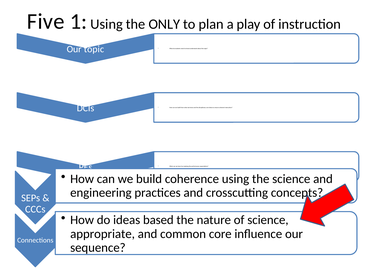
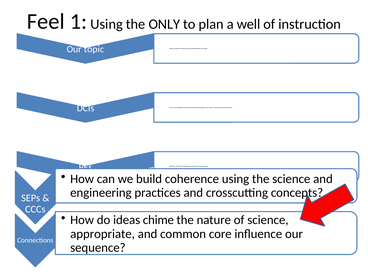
Five: Five -> Feel
play: play -> well
based: based -> chime
